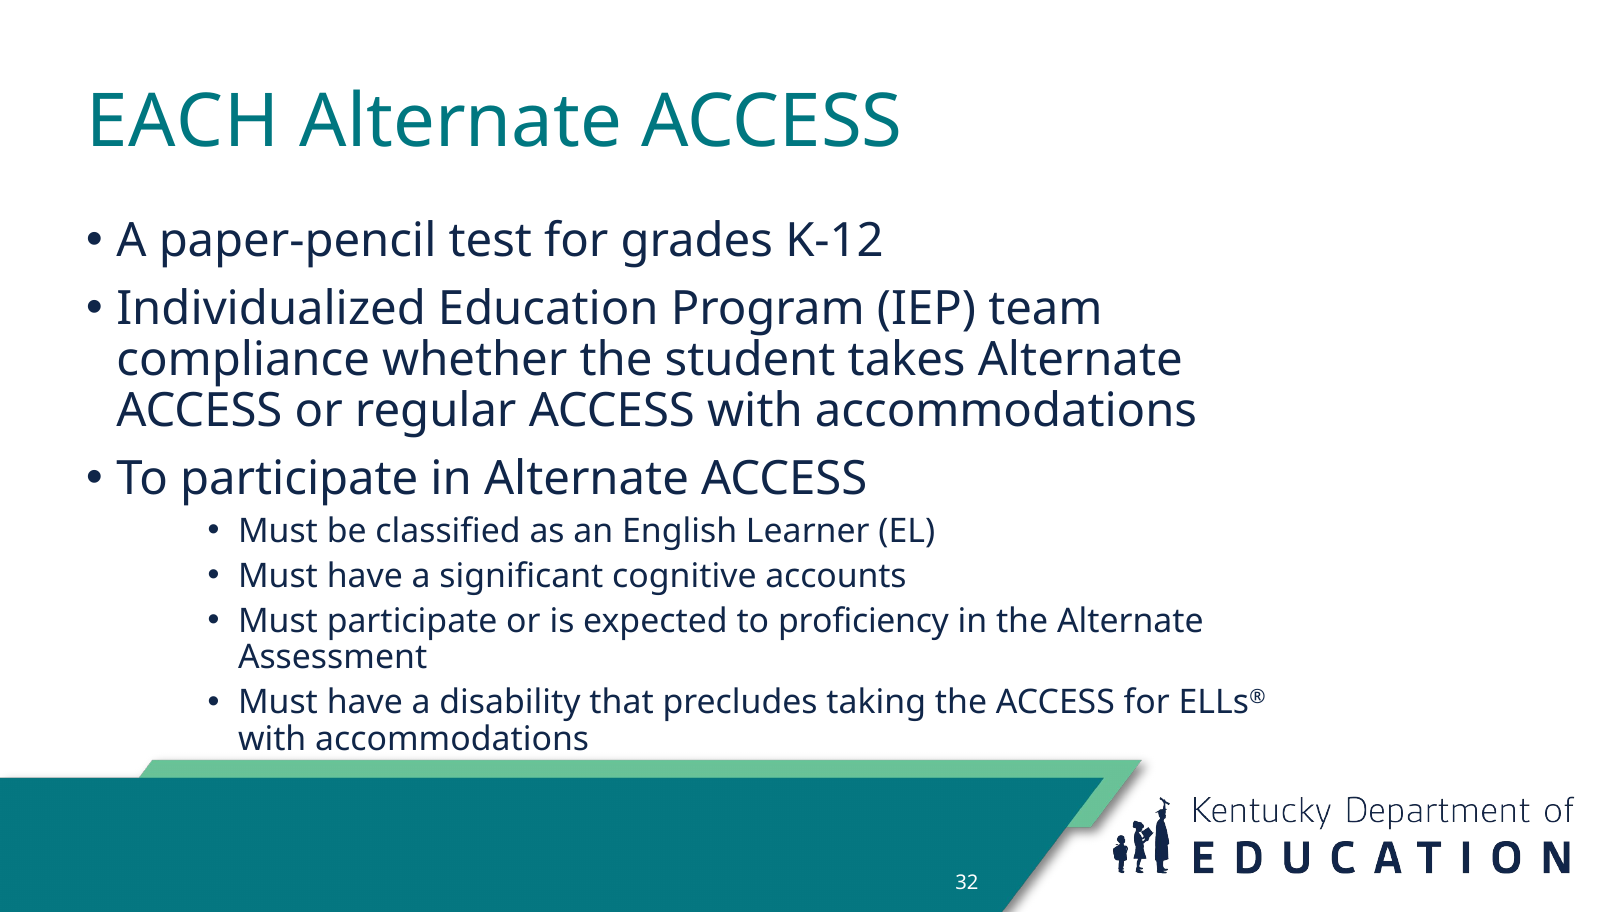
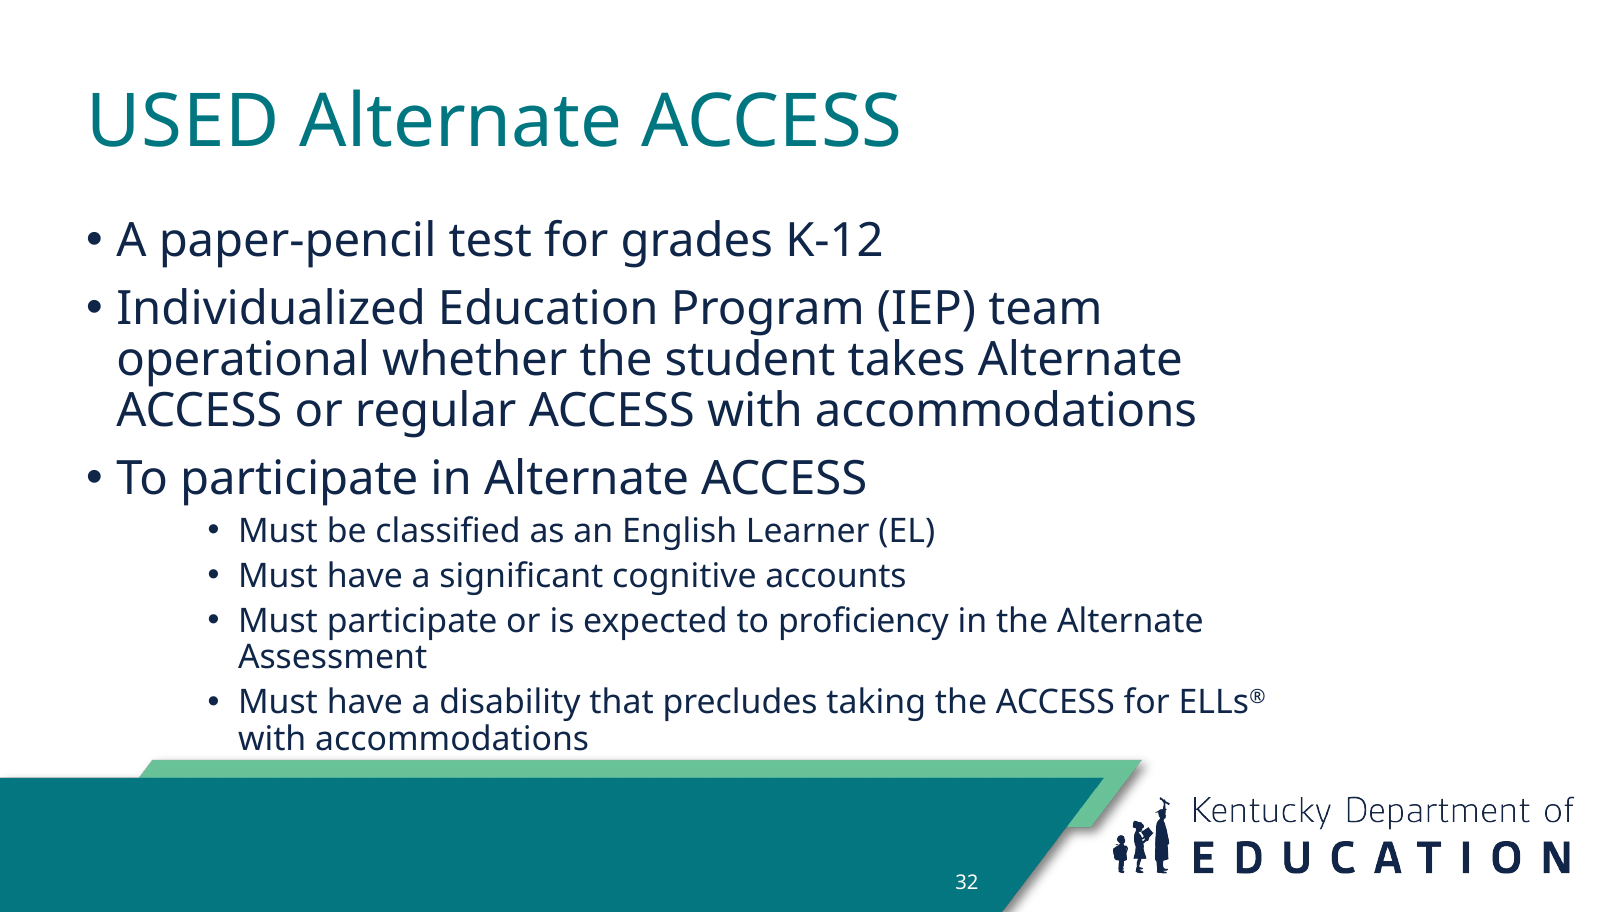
EACH: EACH -> USED
compliance: compliance -> operational
